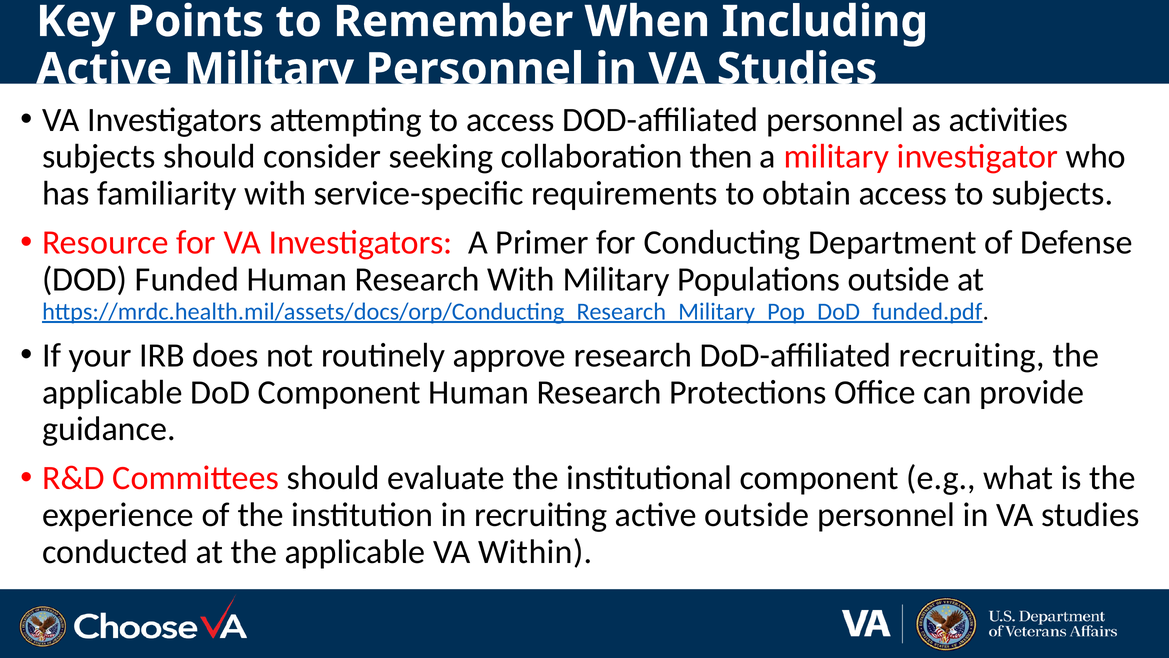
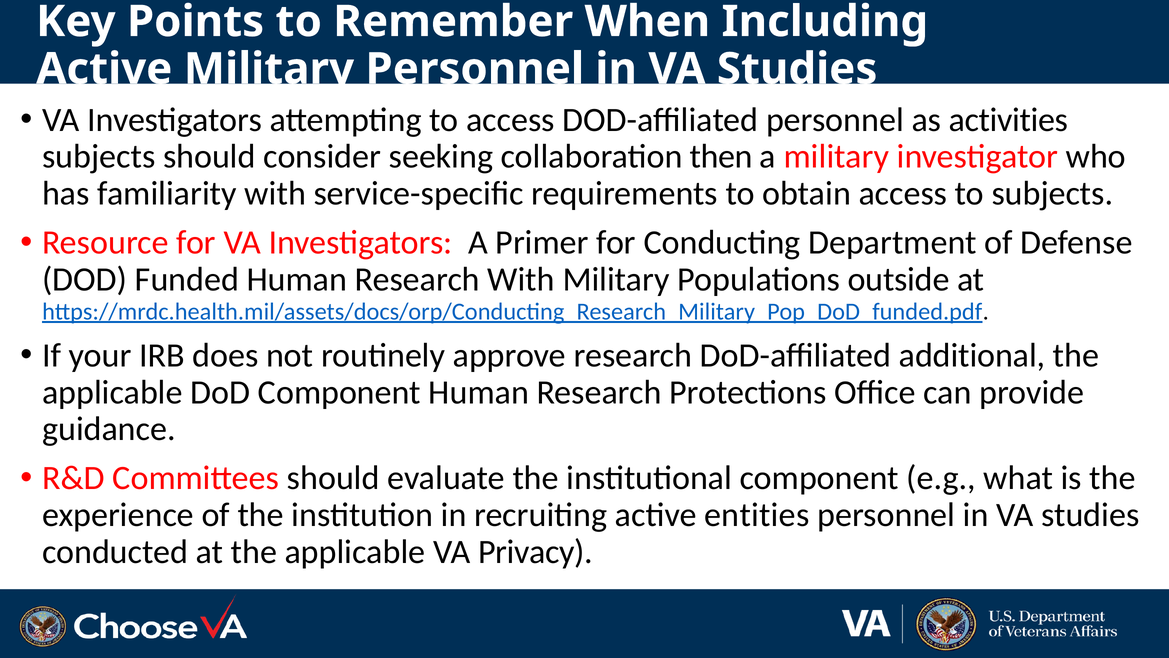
DoD-affiliated recruiting: recruiting -> additional
active outside: outside -> entities
Within: Within -> Privacy
